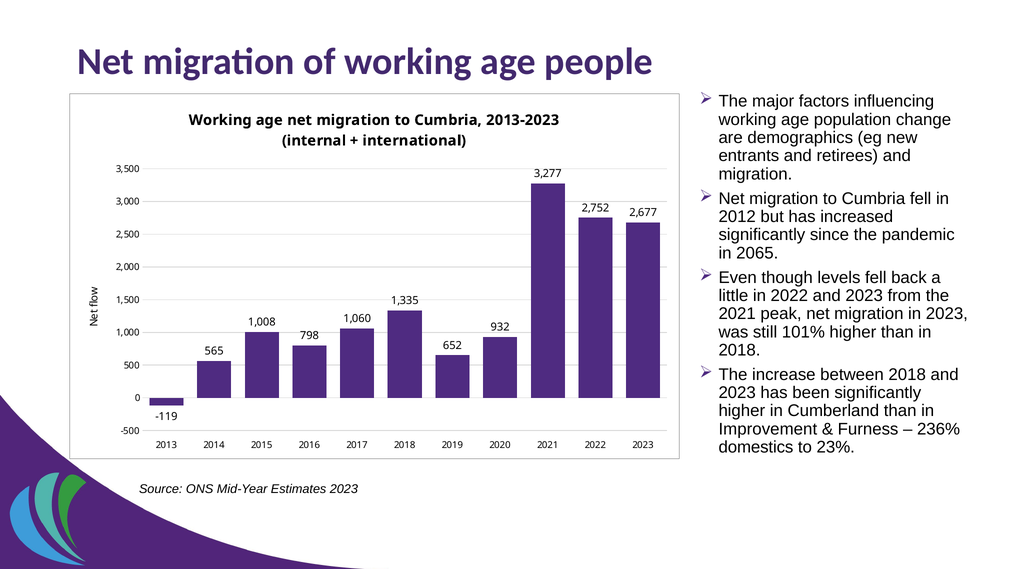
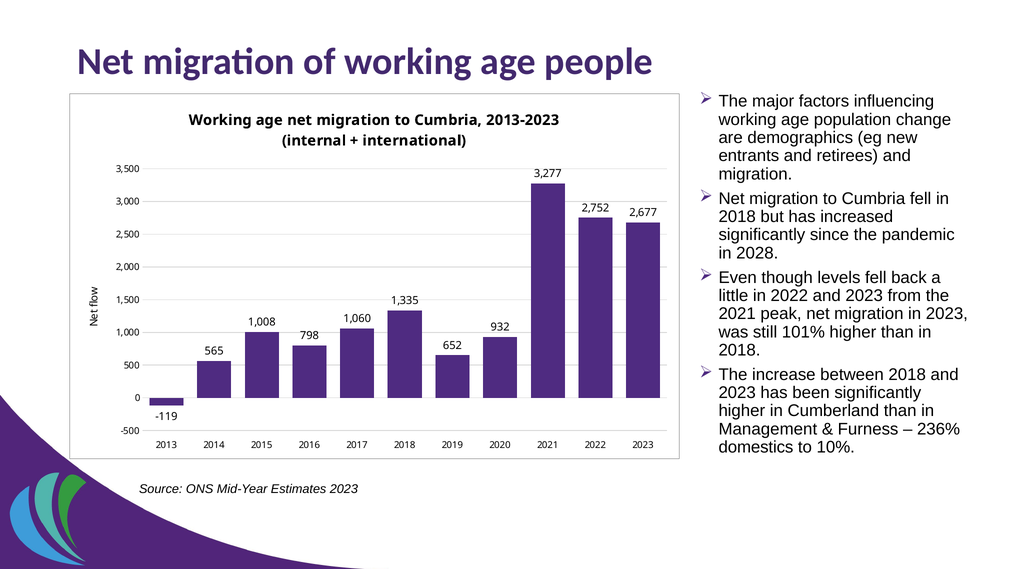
2012 at (737, 217): 2012 -> 2018
2065: 2065 -> 2028
Improvement: Improvement -> Management
23%: 23% -> 10%
